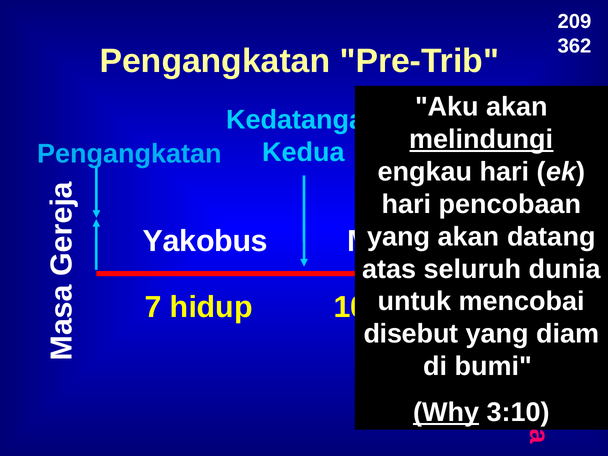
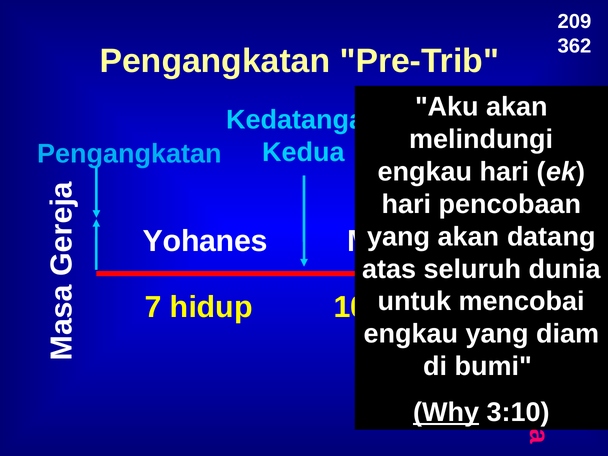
melindungi underline: present -> none
Yakobus: Yakobus -> Yohanes
disebut at (411, 334): disebut -> engkau
